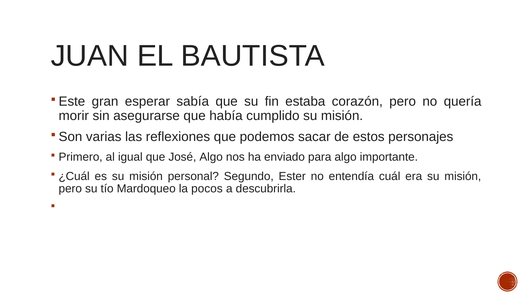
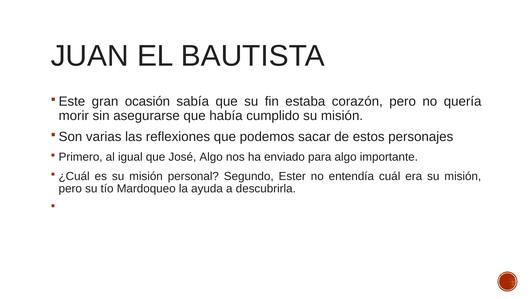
esperar: esperar -> ocasión
pocos: pocos -> ayuda
